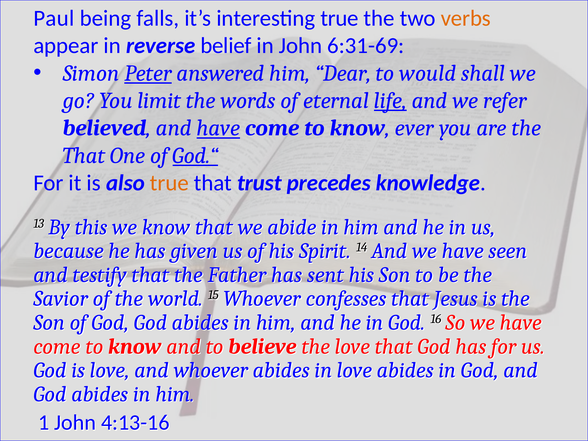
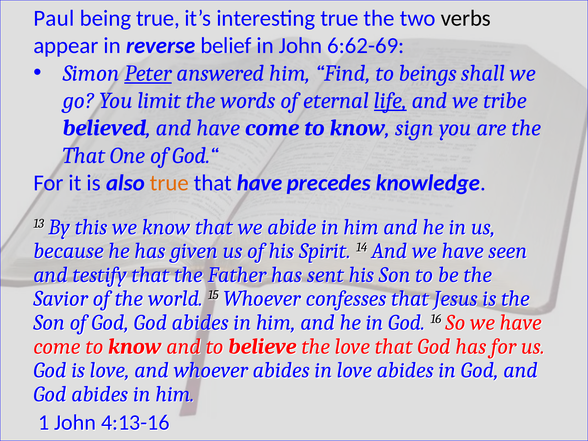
being falls: falls -> true
verbs colour: orange -> black
6:31-69: 6:31-69 -> 6:62-69
Dear: Dear -> Find
would: would -> beings
refer: refer -> tribe
have at (218, 128) underline: present -> none
ever: ever -> sign
God.“ underline: present -> none
that trust: trust -> have
